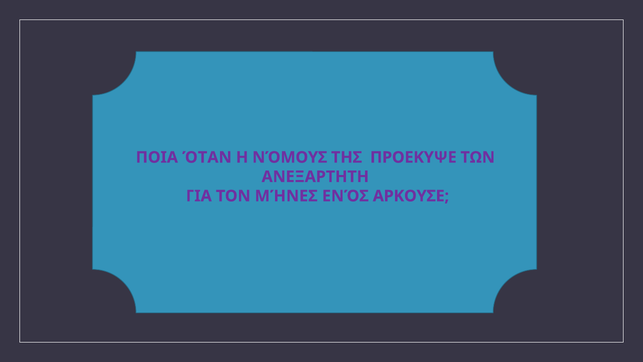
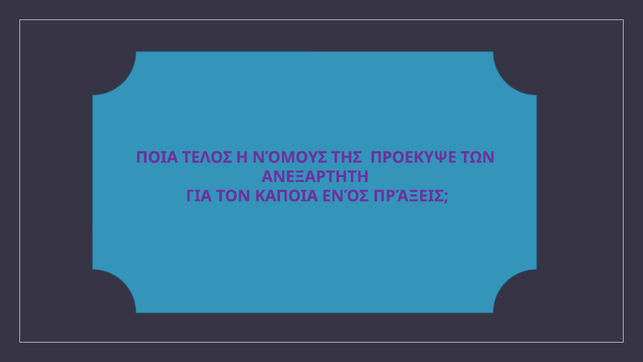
ΌΤΑΝ: ΌΤΑΝ -> ΤΕΛΟΣ
ΜΉΝΕΣ: ΜΉΝΕΣ -> ΚΑΠΟΙΑ
ΑΡΚΟΥΣΕ: ΑΡΚΟΥΣΕ -> ΠΡΆΞΕΙΣ
